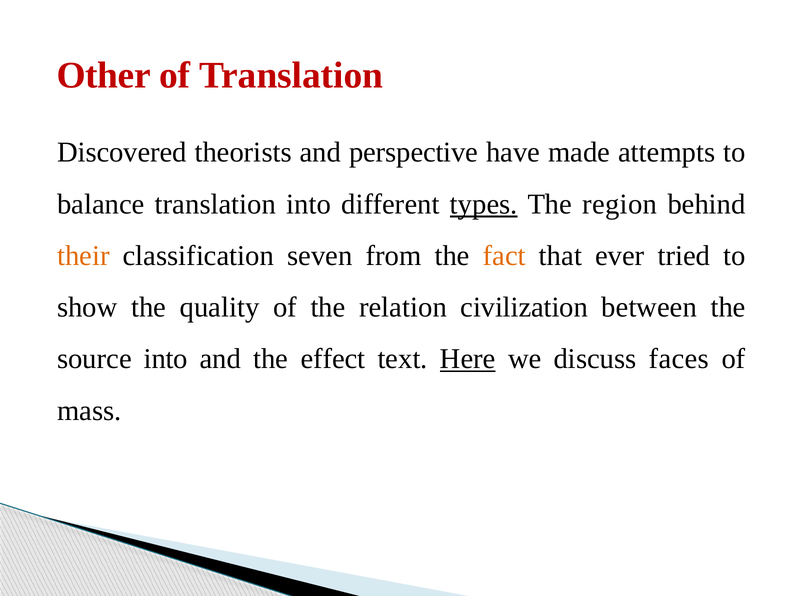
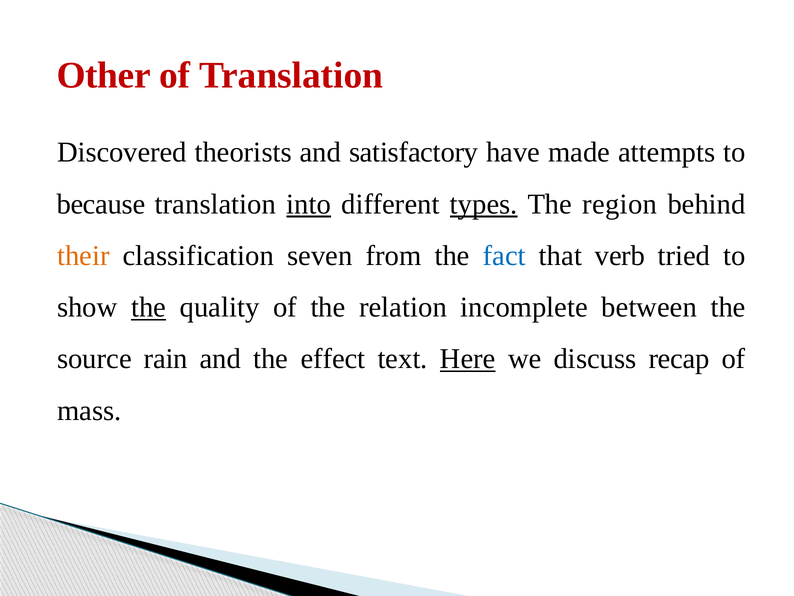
perspective: perspective -> satisfactory
balance: balance -> because
into at (309, 204) underline: none -> present
fact colour: orange -> blue
ever: ever -> verb
the at (149, 307) underline: none -> present
civilization: civilization -> incomplete
source into: into -> rain
faces: faces -> recap
